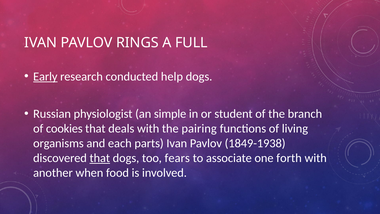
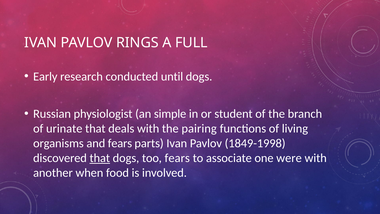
Early underline: present -> none
help: help -> until
cookies: cookies -> urinate
and each: each -> fears
1849-1938: 1849-1938 -> 1849-1998
forth: forth -> were
